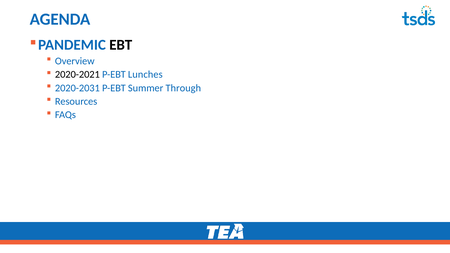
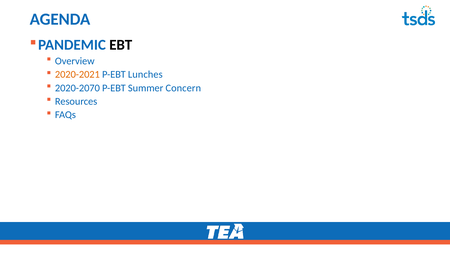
2020-2021 colour: black -> orange
2020-2031: 2020-2031 -> 2020-2070
Through: Through -> Concern
